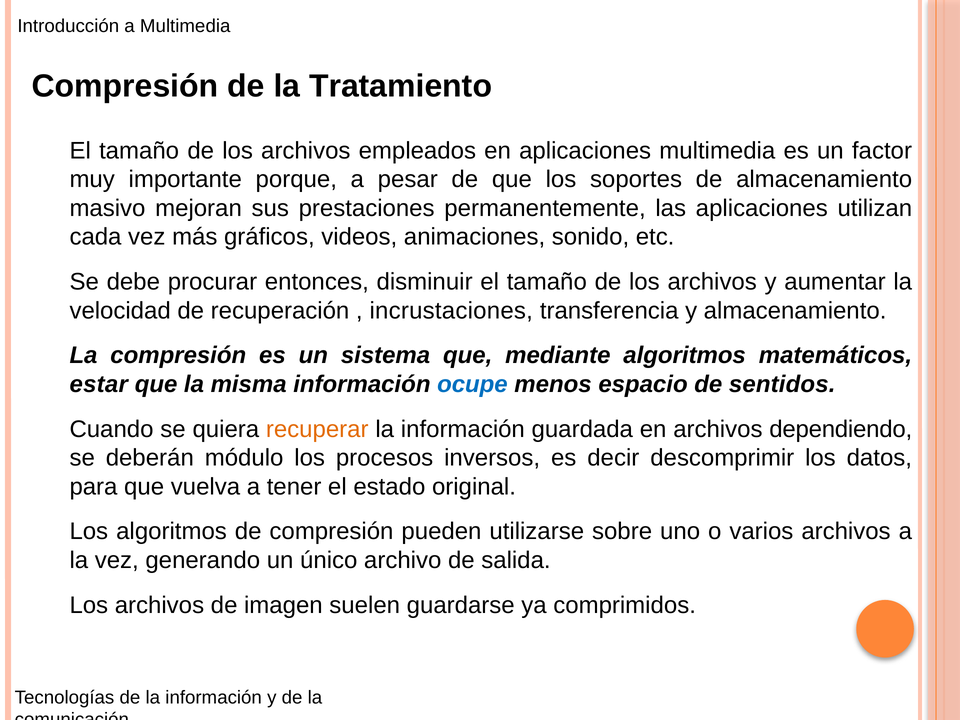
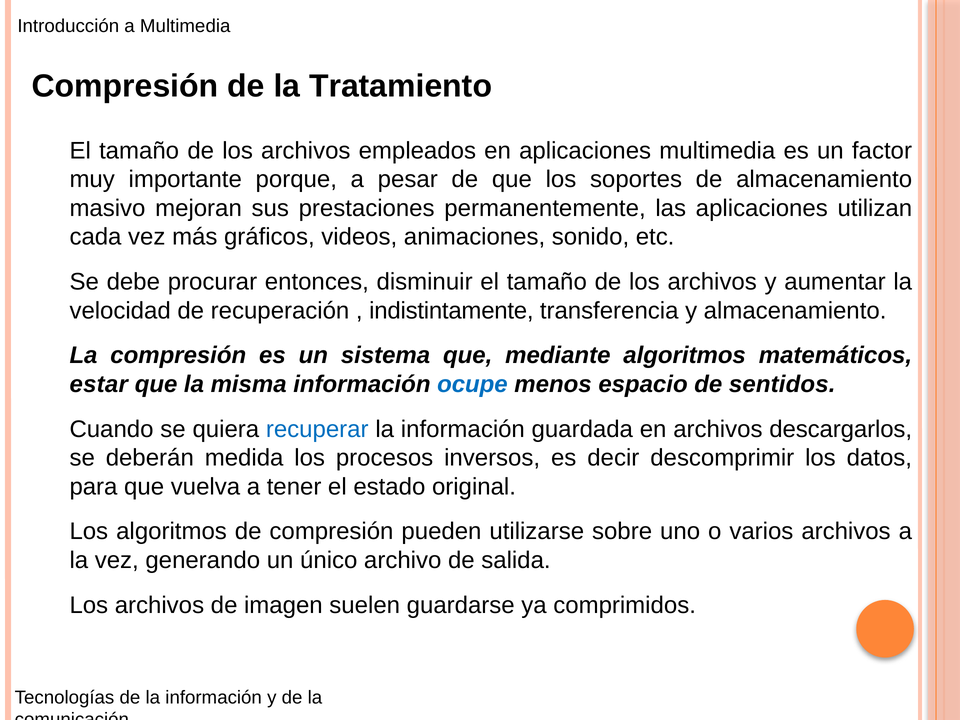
incrustaciones: incrustaciones -> indistintamente
recuperar colour: orange -> blue
dependiendo: dependiendo -> descargarlos
módulo: módulo -> medida
